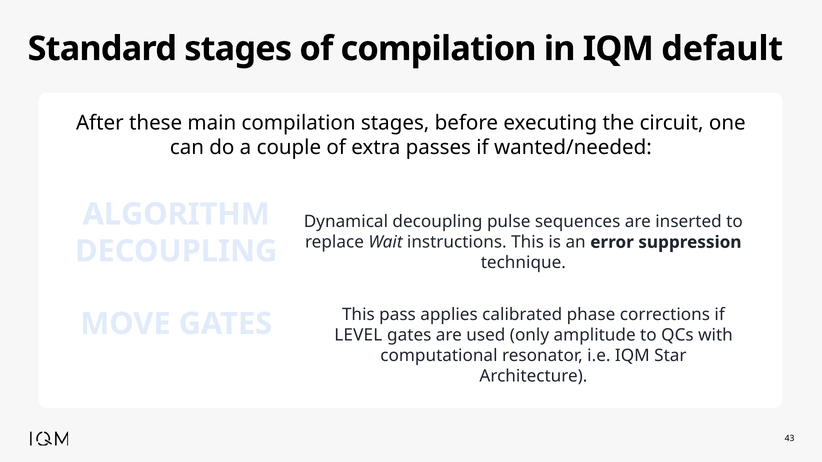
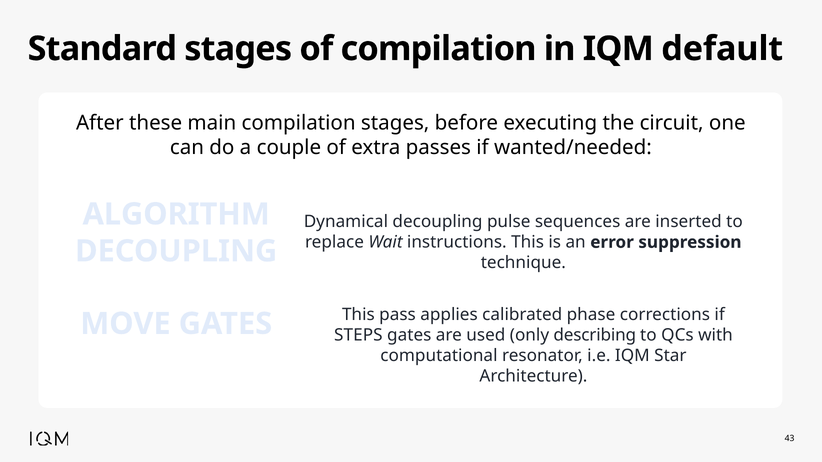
LEVEL: LEVEL -> STEPS
amplitude: amplitude -> describing
